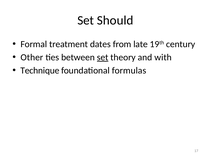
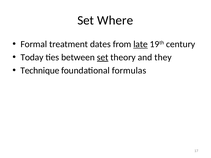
Should: Should -> Where
late underline: none -> present
Other: Other -> Today
with: with -> they
